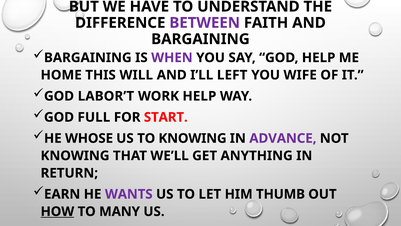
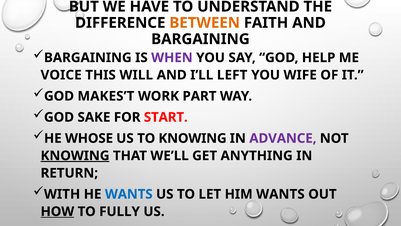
BETWEEN colour: purple -> orange
HOME: HOME -> VOICE
LABOR’T: LABOR’T -> MAKES’T
WORK HELP: HELP -> PART
FULL: FULL -> SAKE
KNOWING at (75, 155) underline: none -> present
EARN: EARN -> WITH
WANTS at (129, 194) colour: purple -> blue
HIM THUMB: THUMB -> WANTS
MANY: MANY -> FULLY
